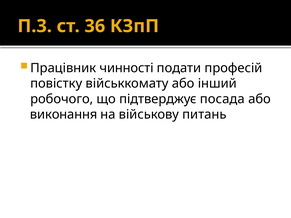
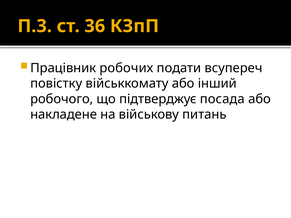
чинності: чинності -> робочих
професій: професій -> всупереч
виконання: виконання -> накладене
